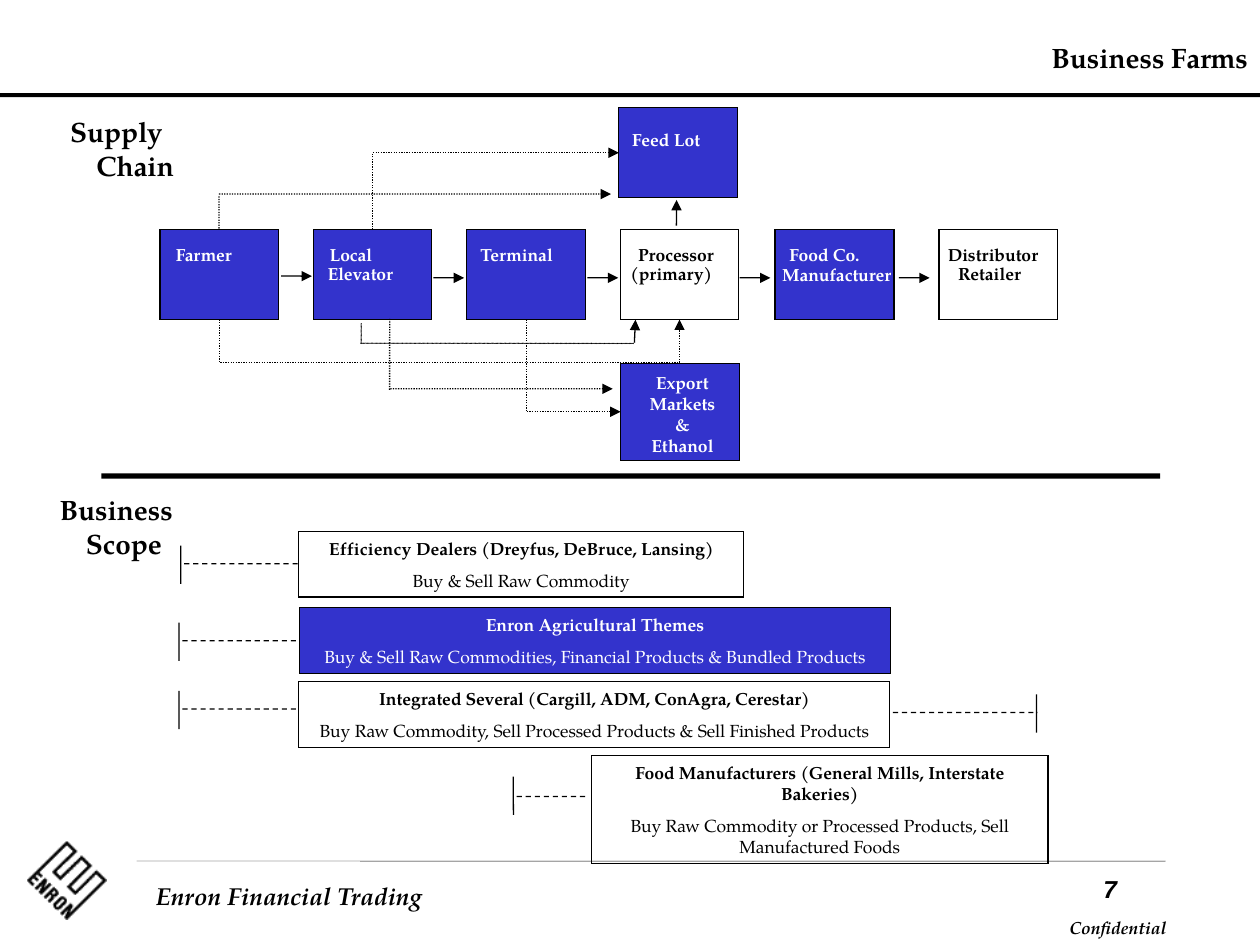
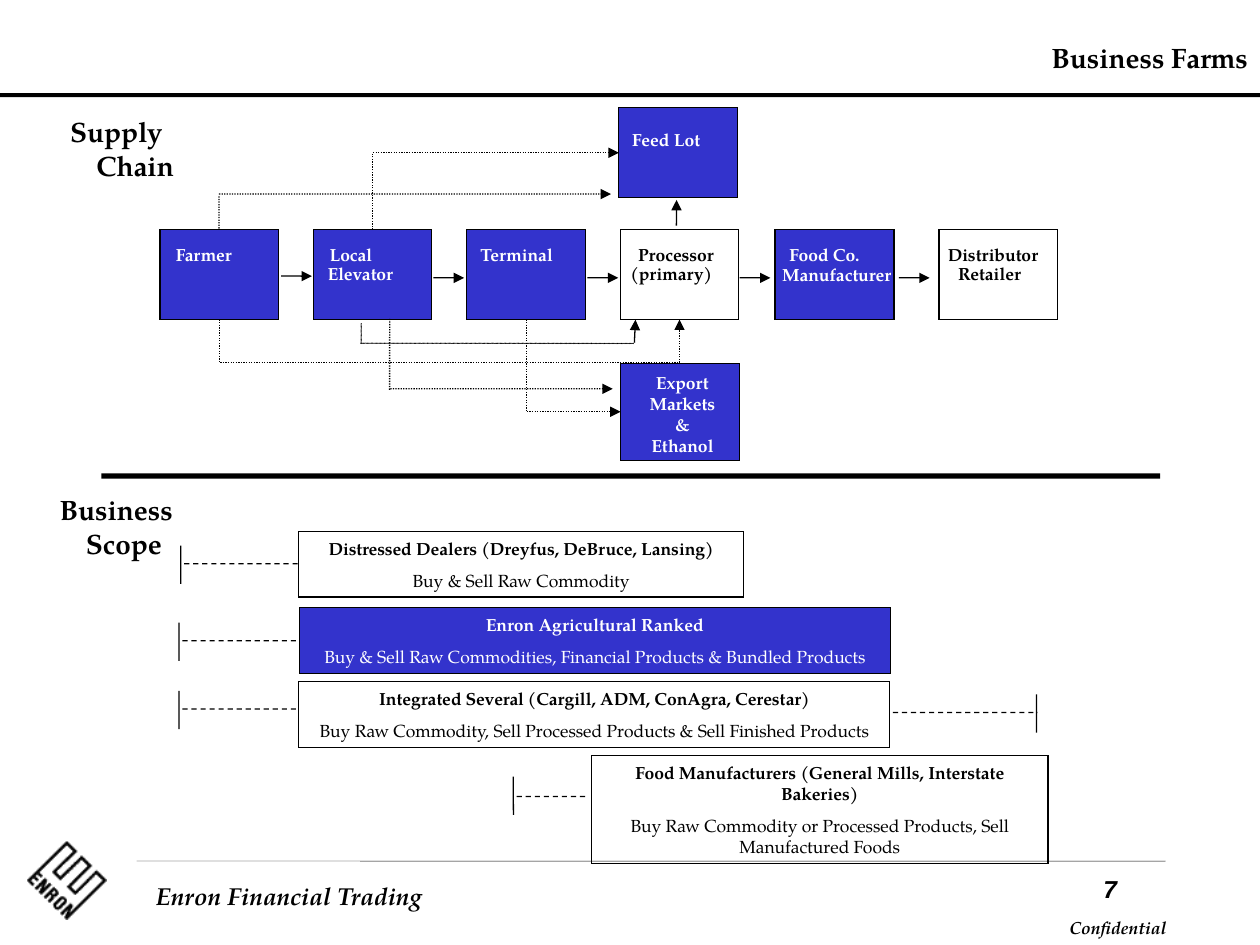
Efficiency: Efficiency -> Distressed
Themes: Themes -> Ranked
